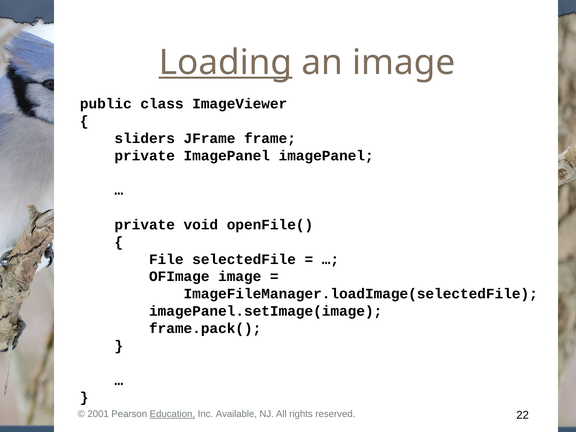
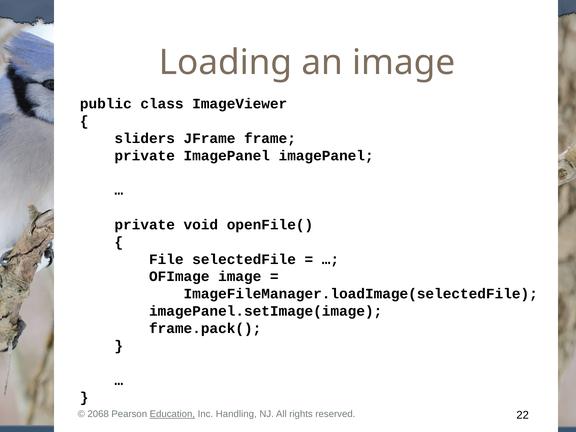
Loading underline: present -> none
2001: 2001 -> 2068
Available: Available -> Handling
